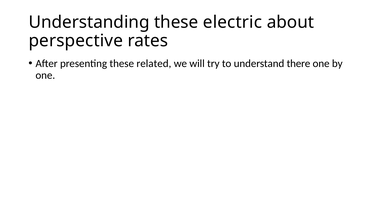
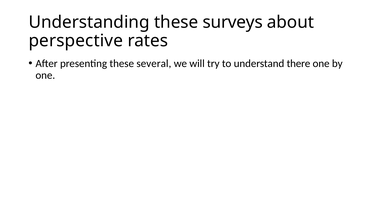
electric: electric -> surveys
related: related -> several
